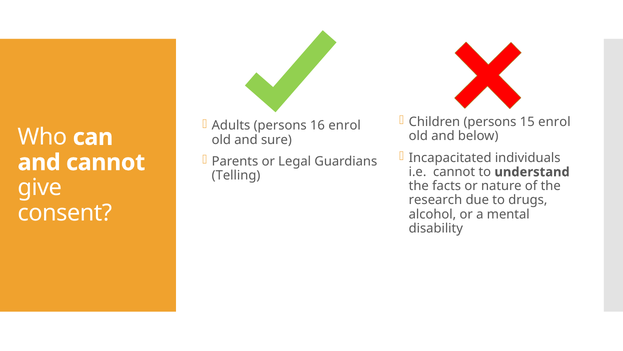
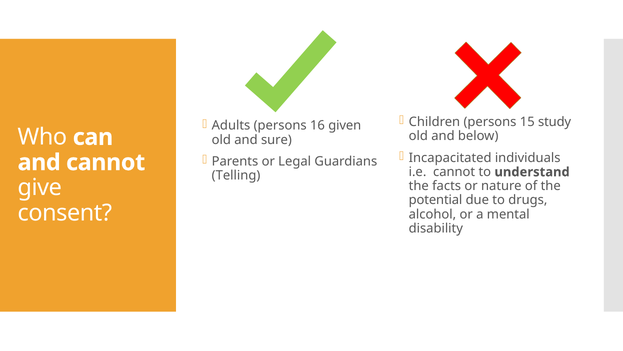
15 enrol: enrol -> study
16 enrol: enrol -> given
research: research -> potential
